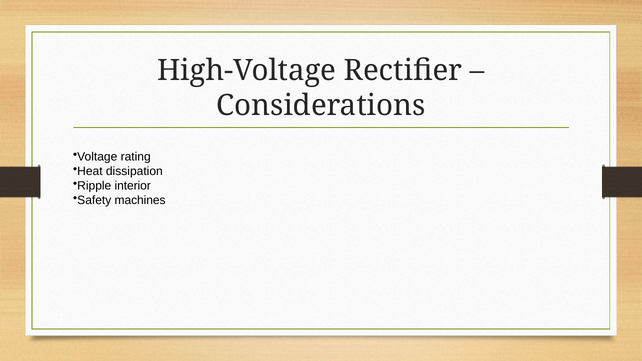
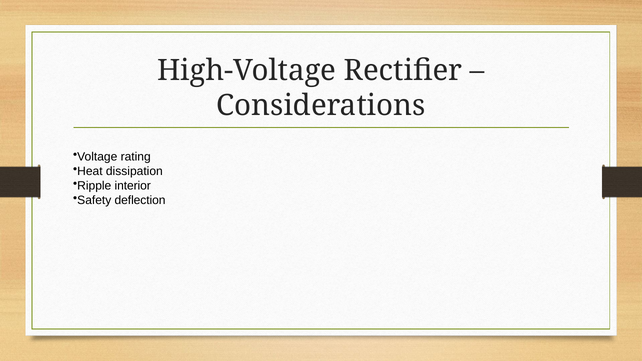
machines: machines -> deflection
